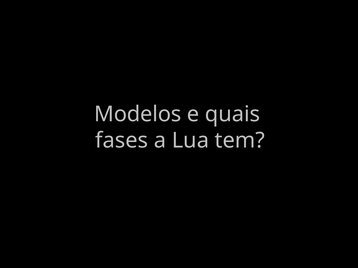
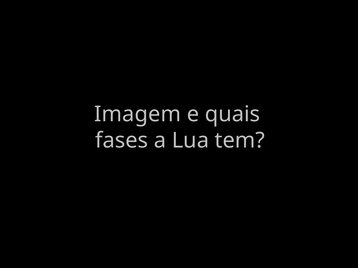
Modelos: Modelos -> Imagem
